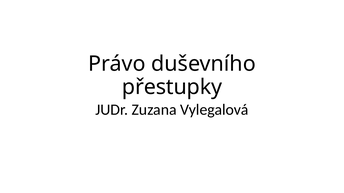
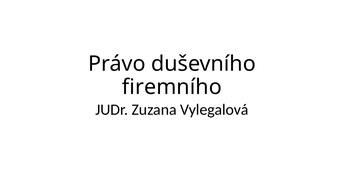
přestupky: přestupky -> firemního
